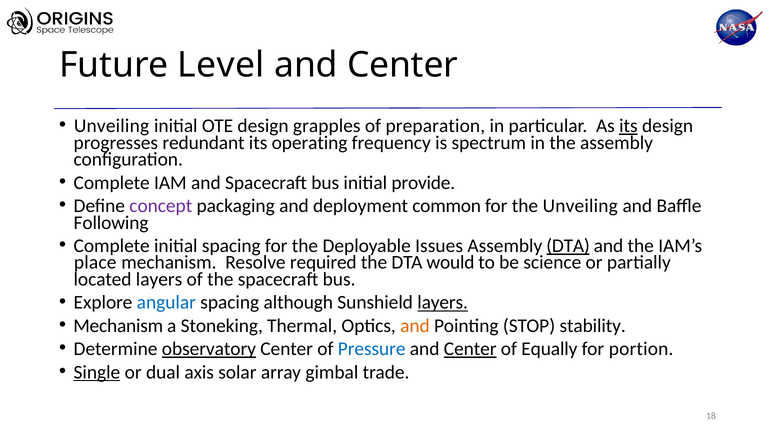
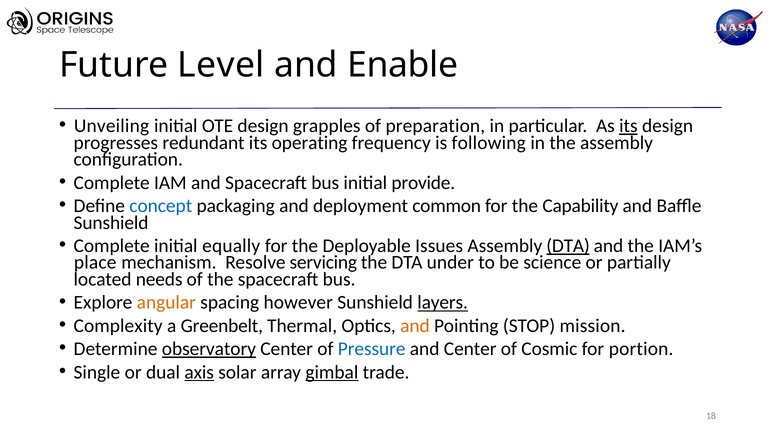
Center at (403, 65): Center -> Enable
spectrum: spectrum -> following
concept colour: purple -> blue
the Unveiling: Unveiling -> Capability
Following at (111, 223): Following -> Sunshield
initial spacing: spacing -> equally
required: required -> servicing
would: would -> under
located layers: layers -> needs
angular colour: blue -> orange
although: although -> however
Mechanism at (118, 326): Mechanism -> Complexity
Stoneking: Stoneking -> Greenbelt
stability: stability -> mission
Center at (470, 349) underline: present -> none
Equally: Equally -> Cosmic
Single underline: present -> none
axis underline: none -> present
gimbal underline: none -> present
